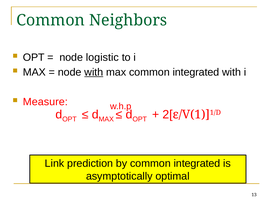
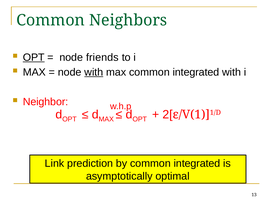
OPT at (34, 58) underline: none -> present
logistic: logistic -> friends
Measure: Measure -> Neighbor
